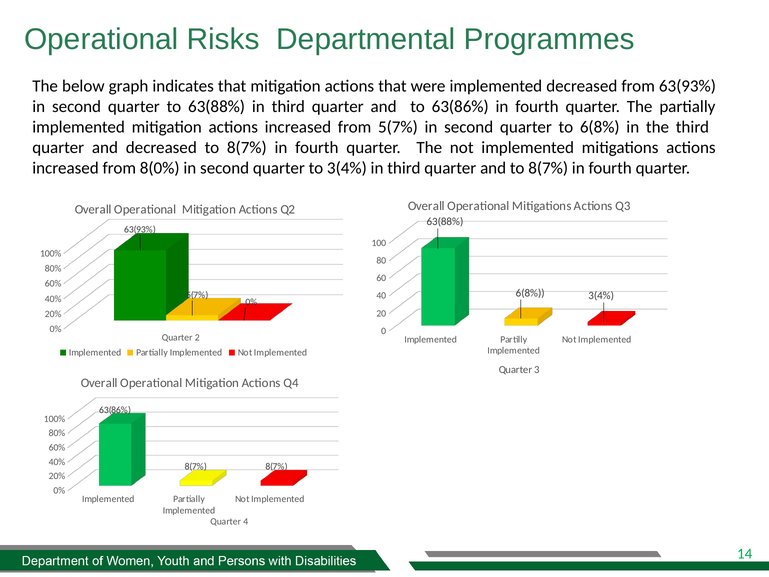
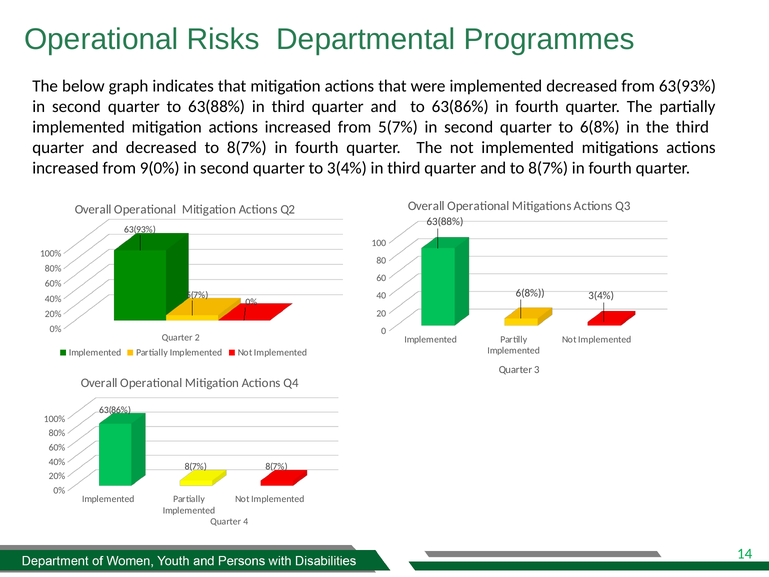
8(0%: 8(0% -> 9(0%
